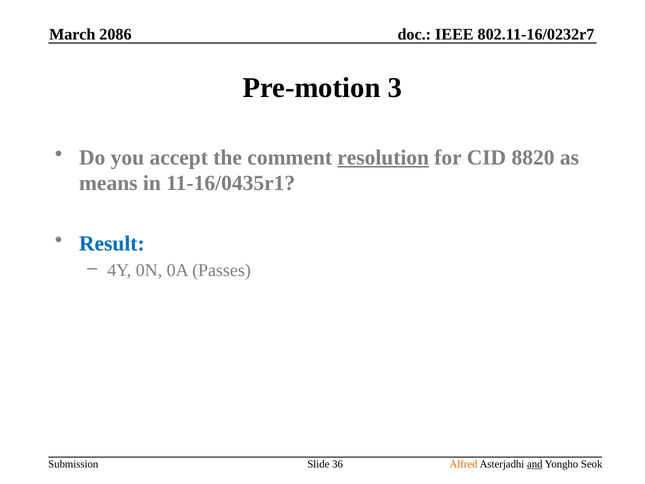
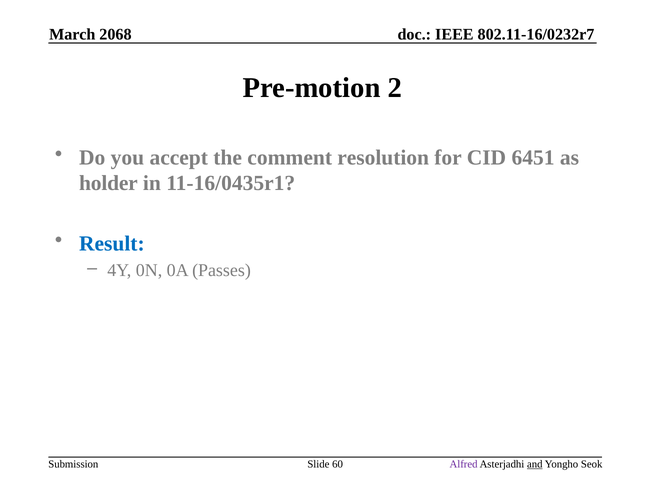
2086: 2086 -> 2068
3: 3 -> 2
resolution underline: present -> none
8820: 8820 -> 6451
means: means -> holder
36: 36 -> 60
Alfred colour: orange -> purple
